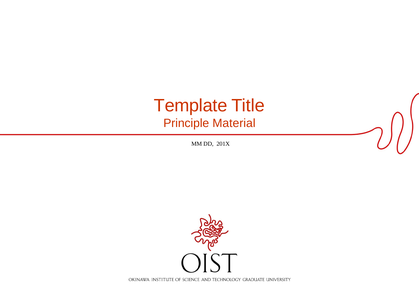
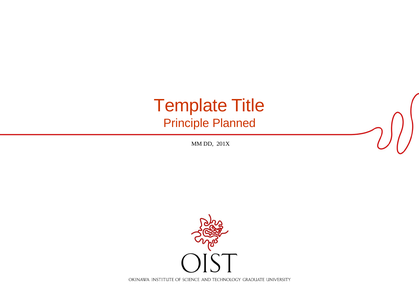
Material: Material -> Planned
